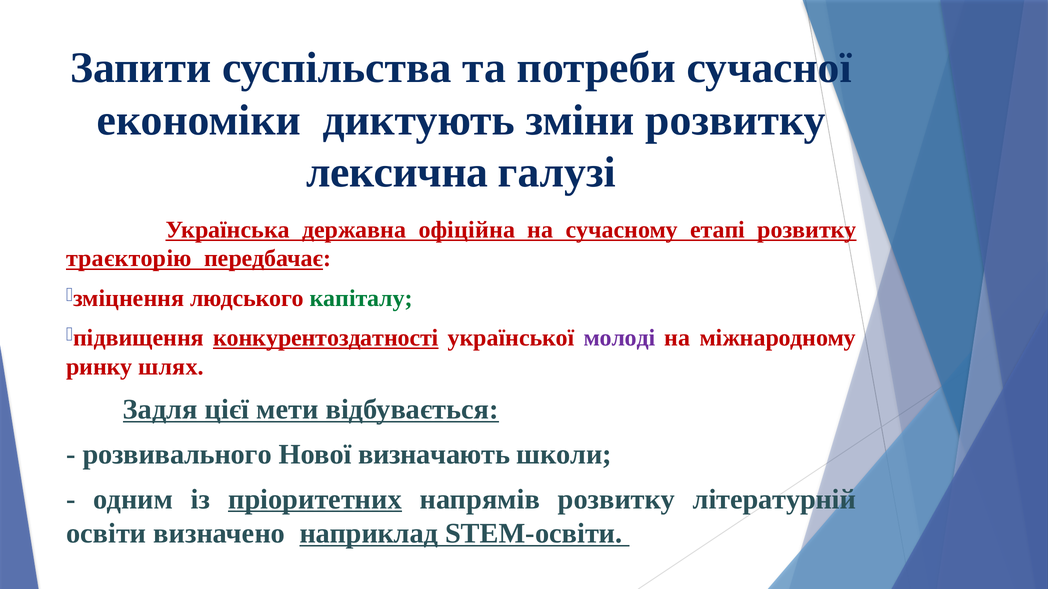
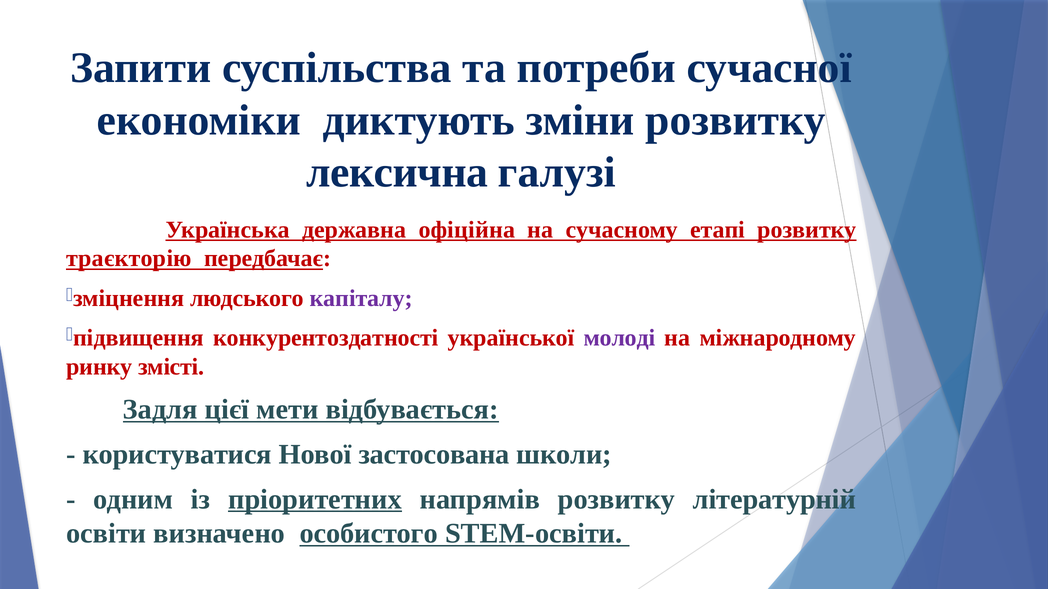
капіталу colour: green -> purple
конкурентоздатності underline: present -> none
шлях: шлях -> змісті
розвивального: розвивального -> користуватися
визначають: визначають -> застосована
наприклад: наприклад -> особистого
